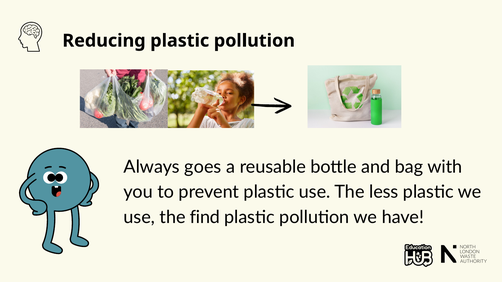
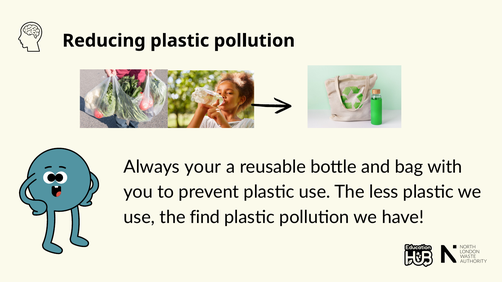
goes: goes -> your
